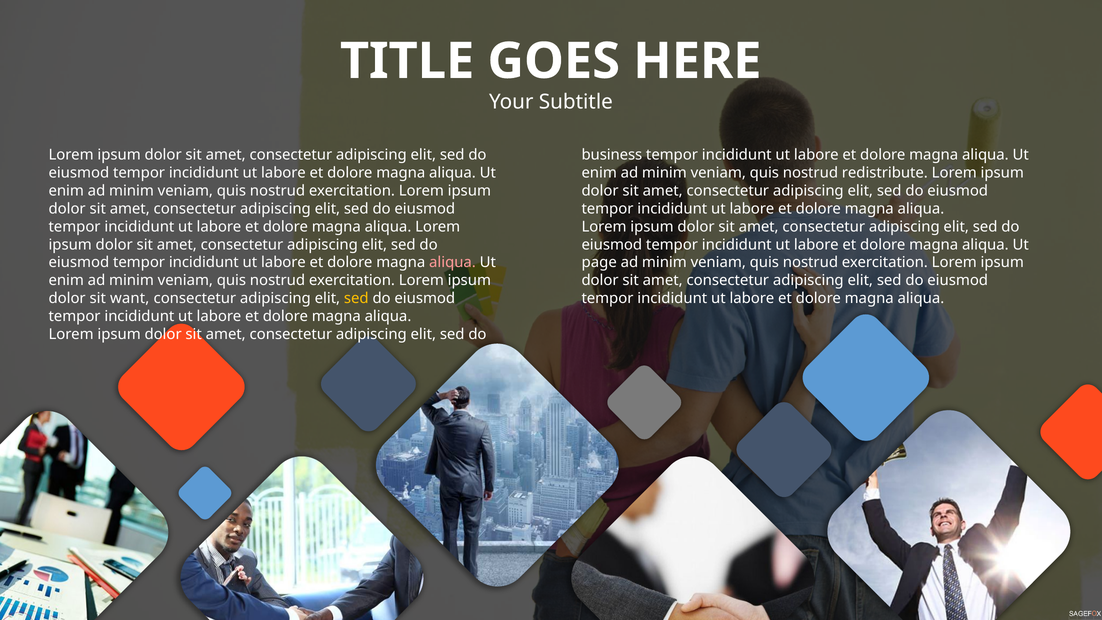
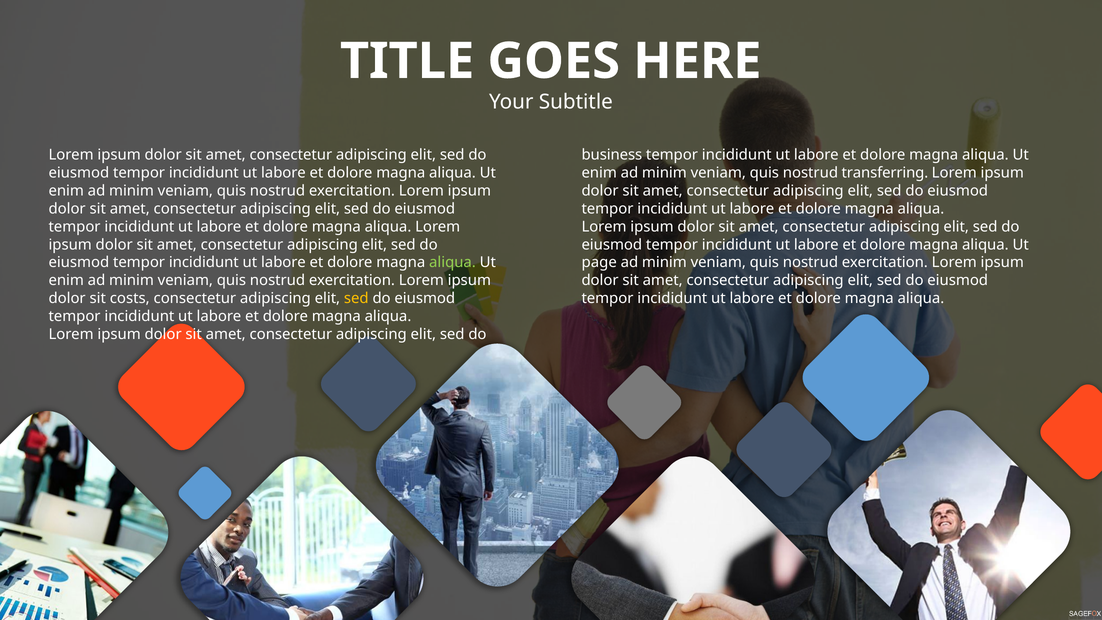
redistribute: redistribute -> transferring
aliqua at (452, 263) colour: pink -> light green
want: want -> costs
